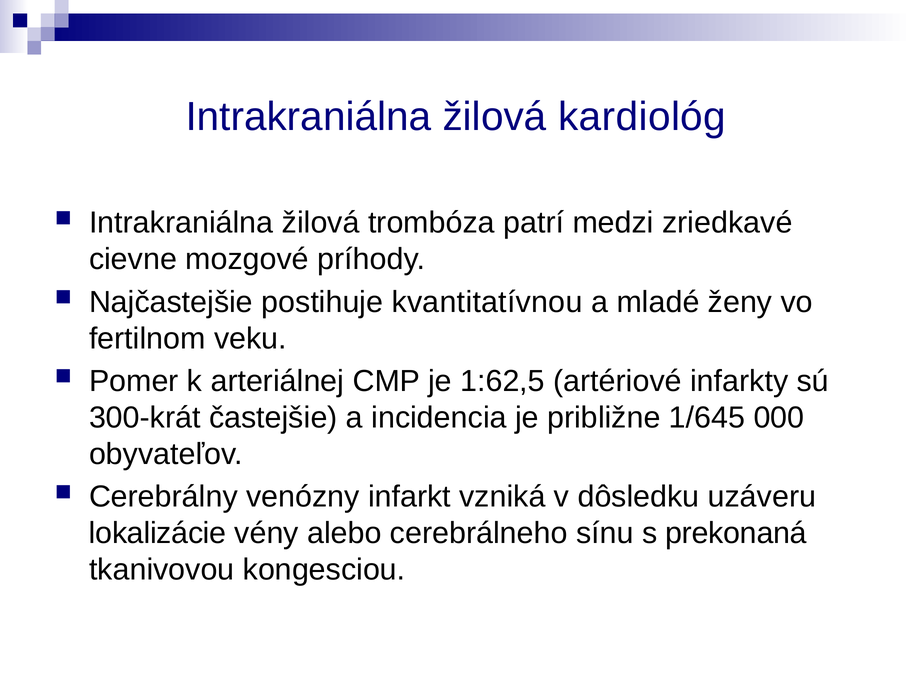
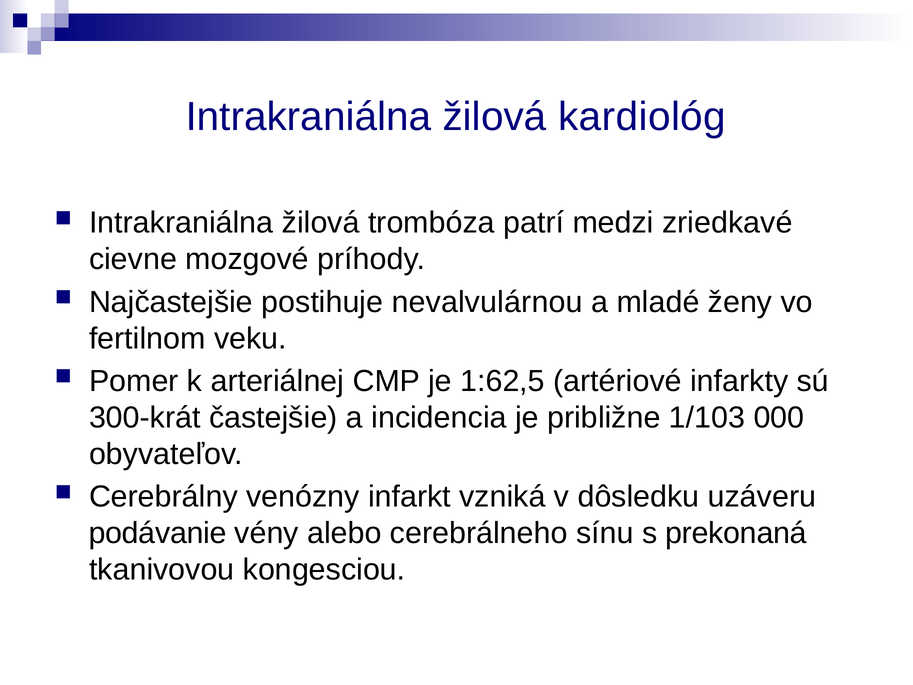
kvantitatívnou: kvantitatívnou -> nevalvulárnou
1/645: 1/645 -> 1/103
lokalizácie: lokalizácie -> podávanie
